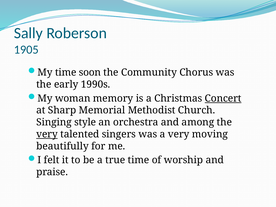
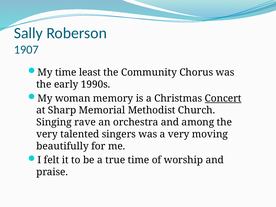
1905: 1905 -> 1907
soon: soon -> least
style: style -> rave
very at (47, 134) underline: present -> none
